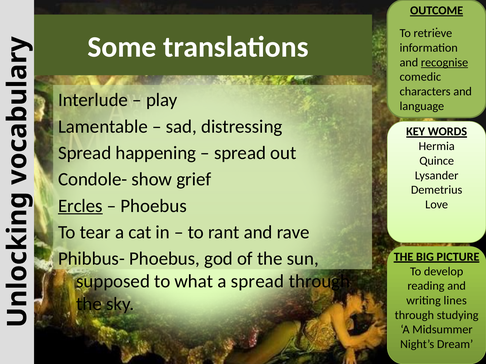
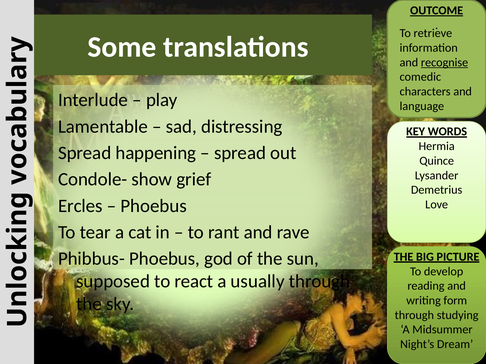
Ercles underline: present -> none
what: what -> react
a spread: spread -> usually
lines: lines -> form
